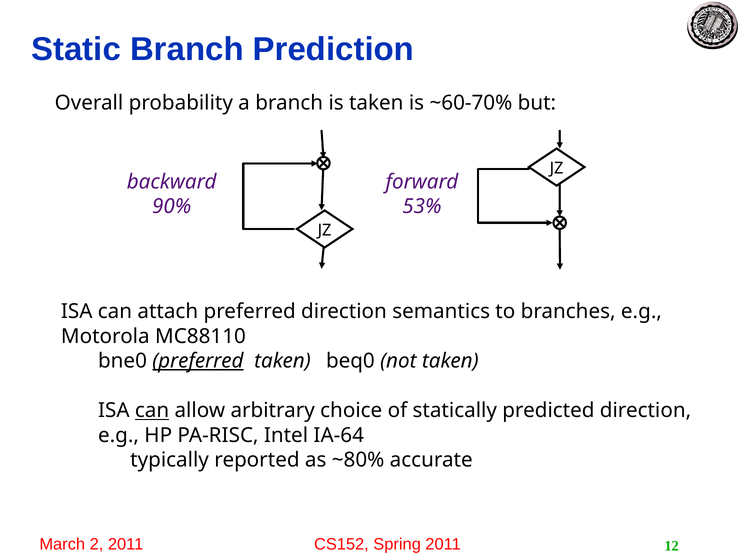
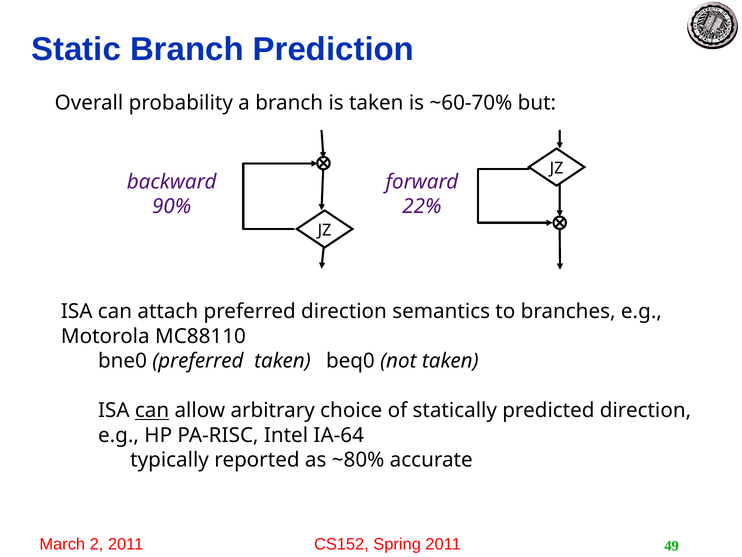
53%: 53% -> 22%
preferred at (198, 361) underline: present -> none
12: 12 -> 49
